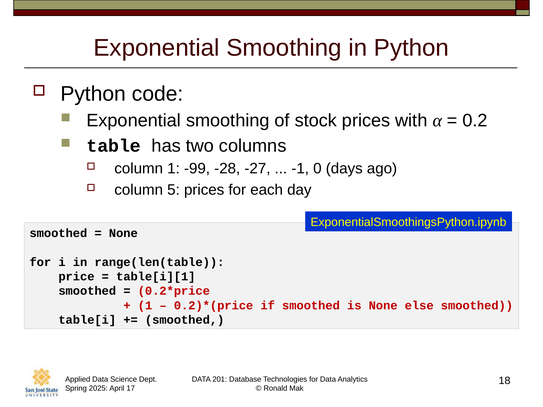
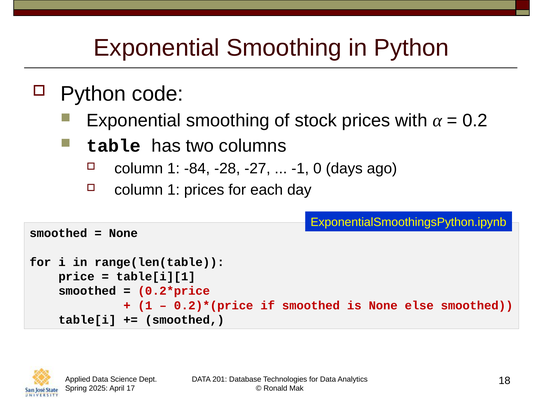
-99: -99 -> -84
5 at (174, 190): 5 -> 1
